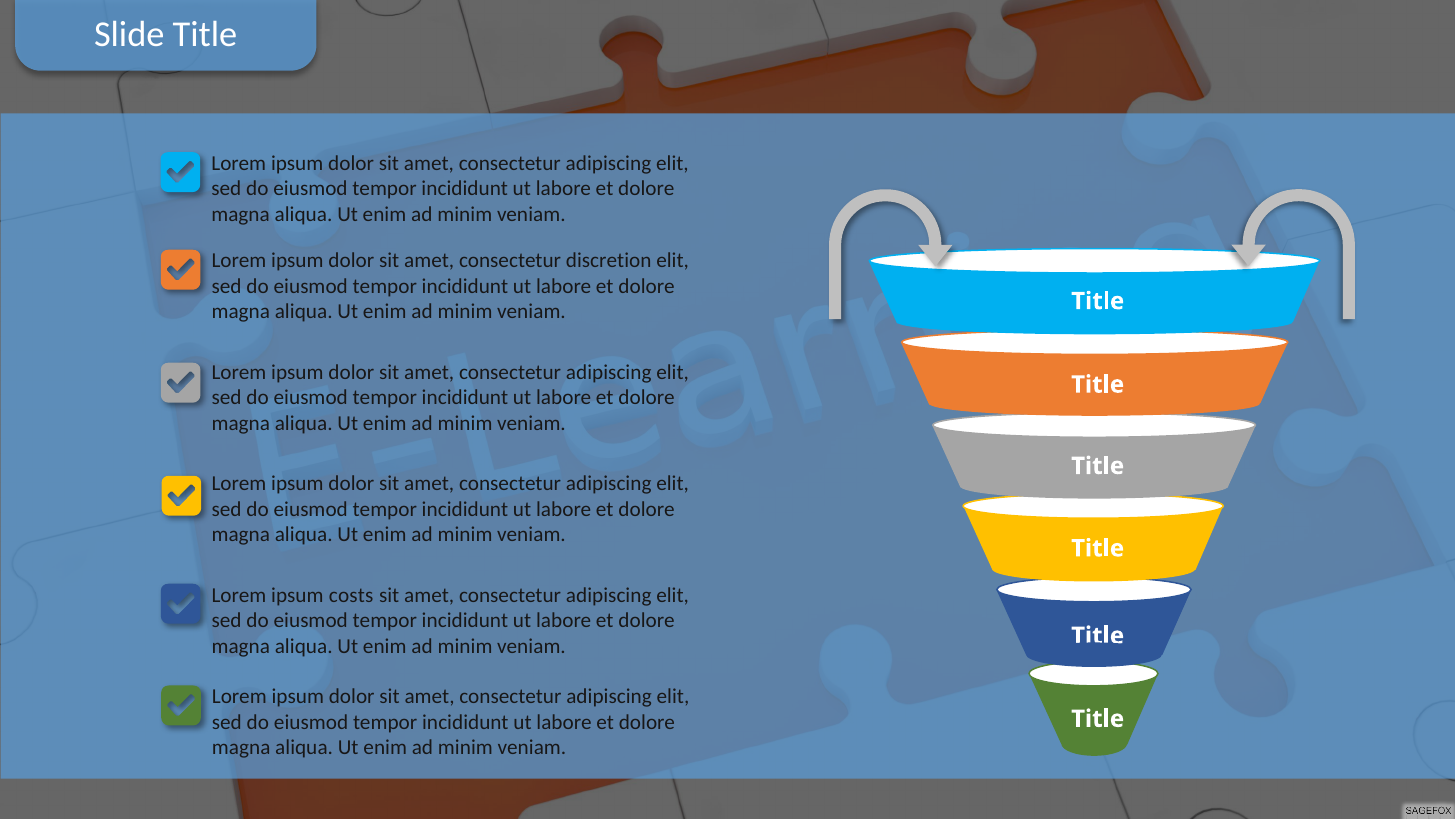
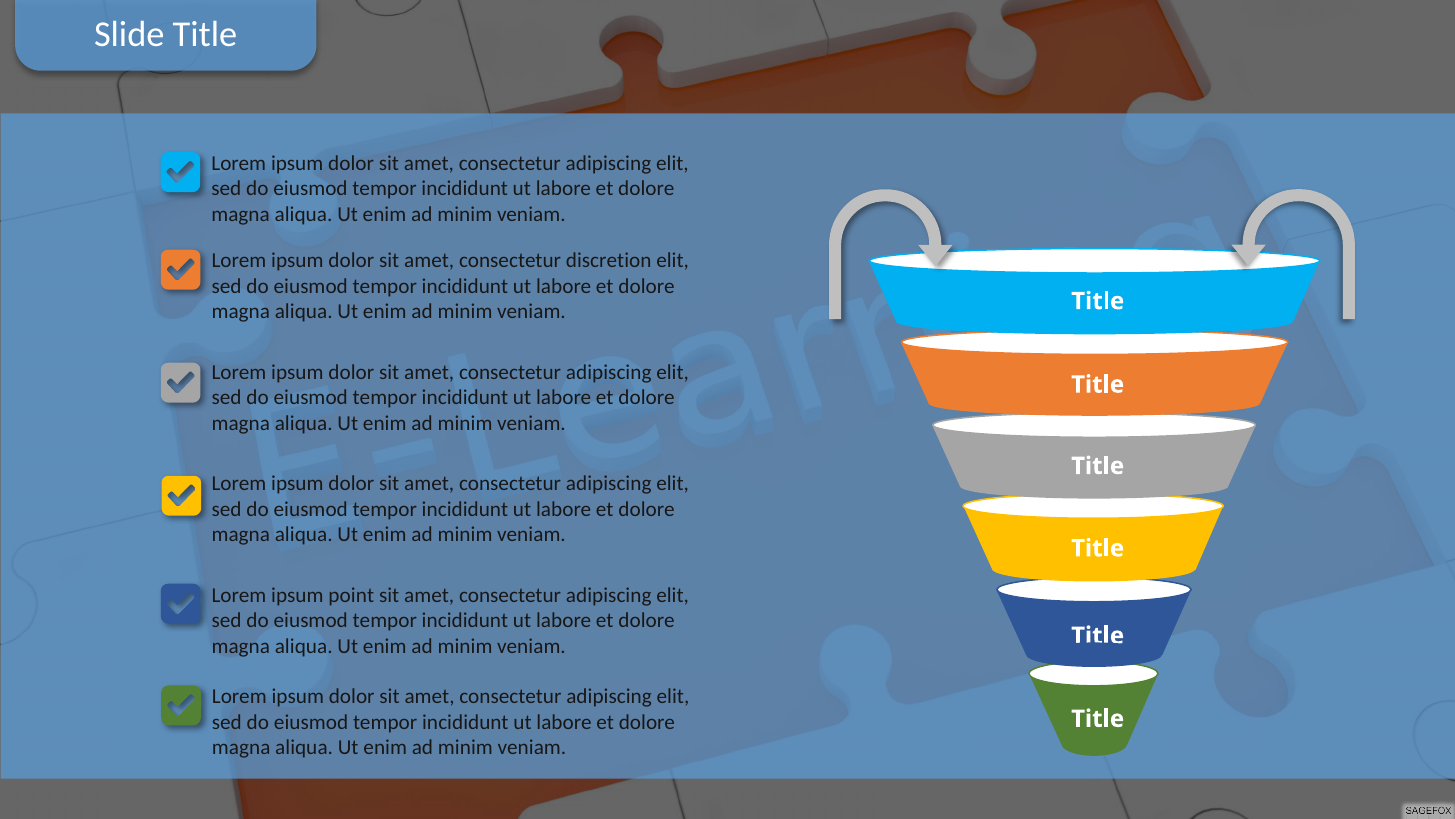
costs: costs -> point
